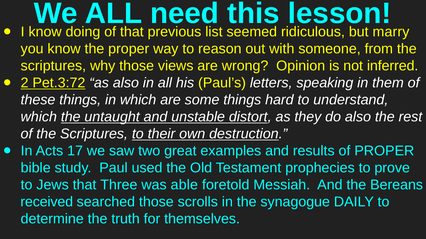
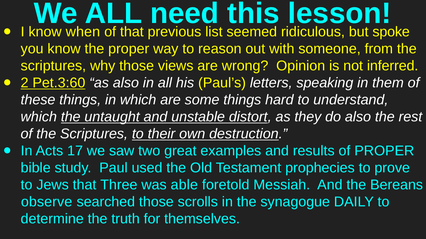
doing: doing -> when
marry: marry -> spoke
Pet.3:72: Pet.3:72 -> Pet.3:60
received: received -> observe
